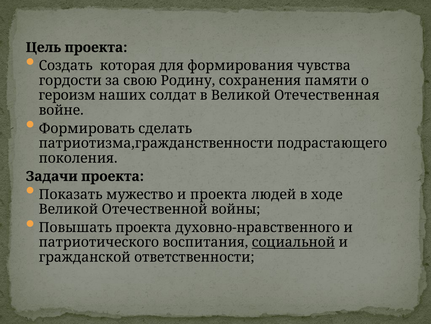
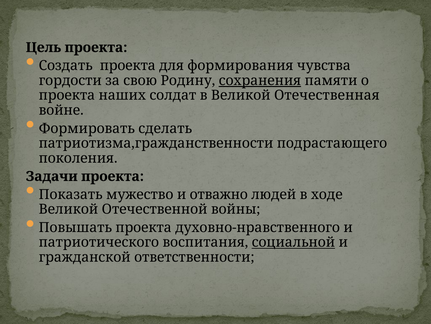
Создать которая: которая -> проекта
сохранения underline: none -> present
героизм at (67, 95): героизм -> проекта
и проекта: проекта -> отважно
